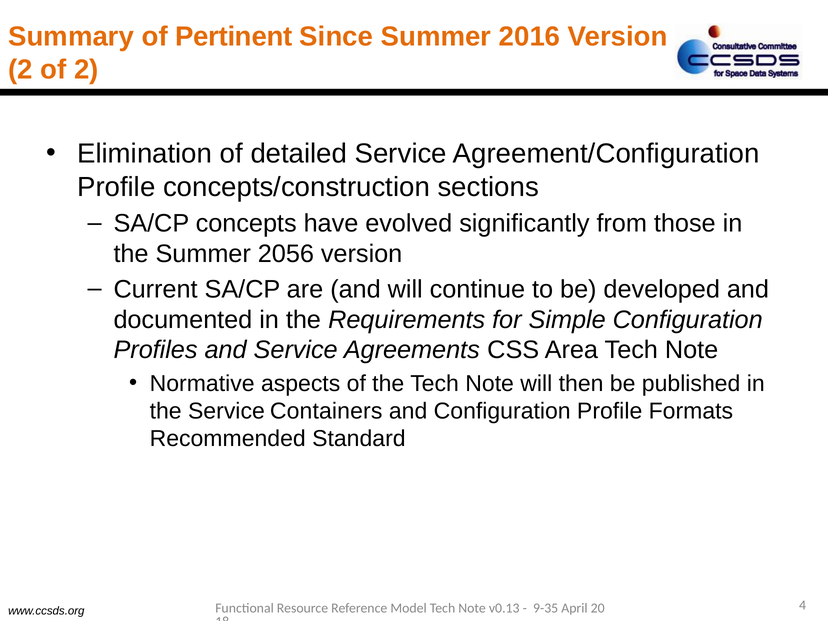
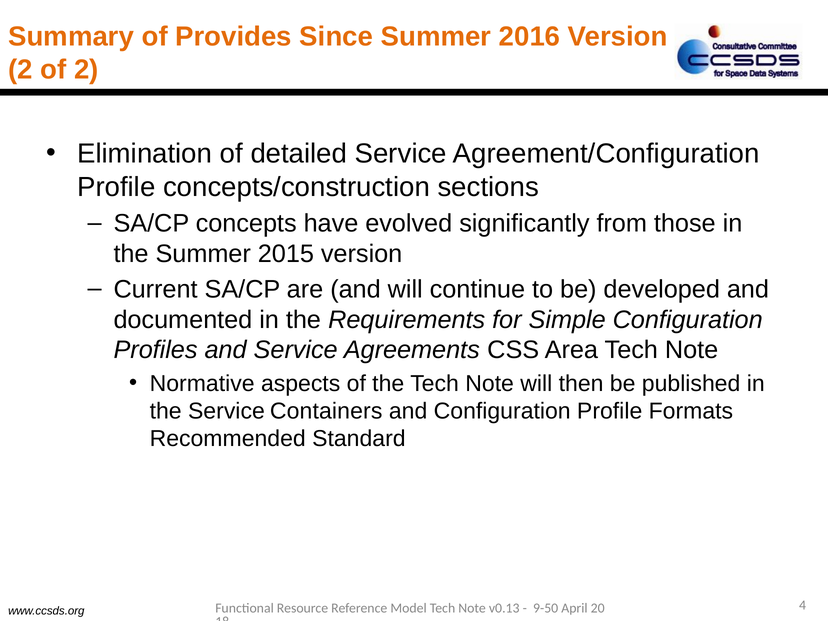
Pertinent: Pertinent -> Provides
2056: 2056 -> 2015
9-35: 9-35 -> 9-50
